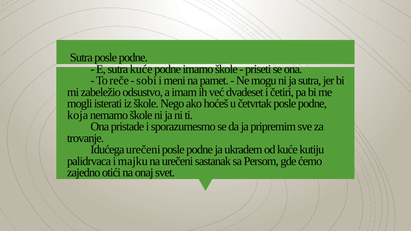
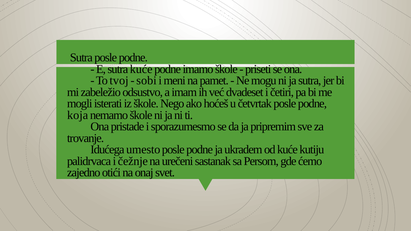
reče: reče -> tvoj
Idućega urečeni: urečeni -> umesto
majku: majku -> čežnje
